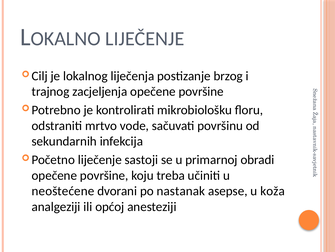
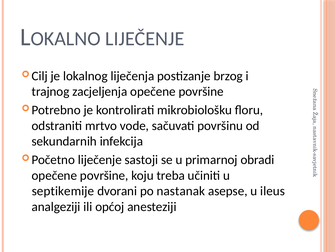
neoštećene: neoštećene -> septikemije
koža: koža -> ileus
